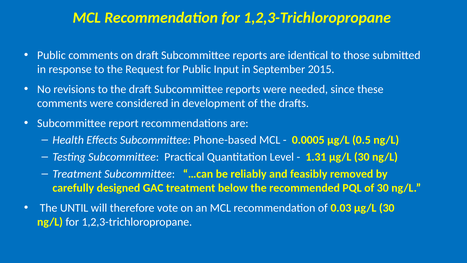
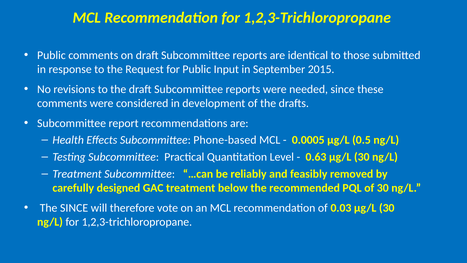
1.31: 1.31 -> 0.63
The UNTIL: UNTIL -> SINCE
